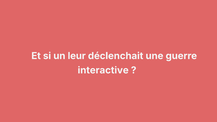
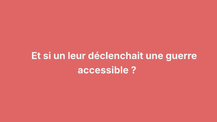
interactive: interactive -> accessible
